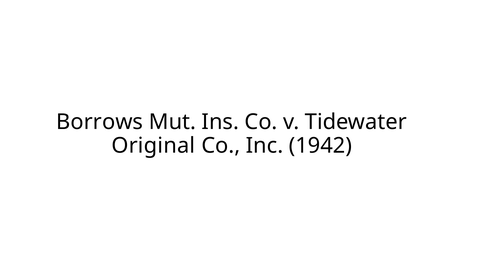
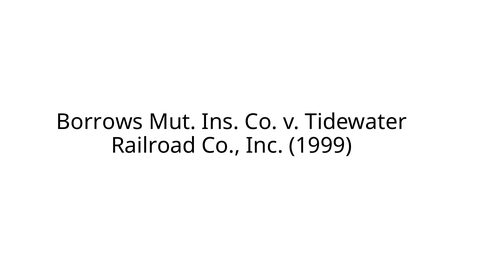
Original: Original -> Railroad
1942: 1942 -> 1999
